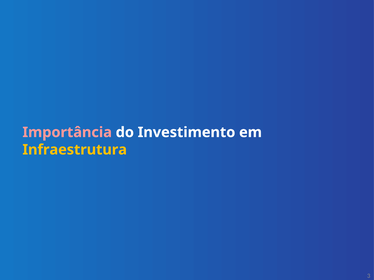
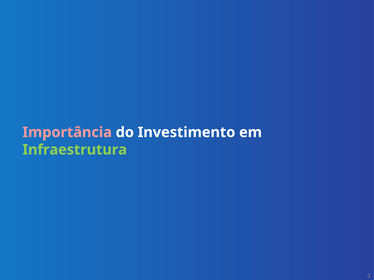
Infraestrutura colour: yellow -> light green
